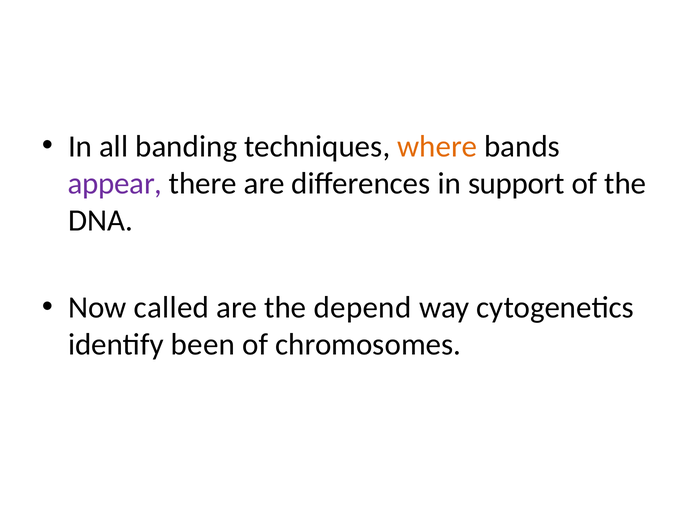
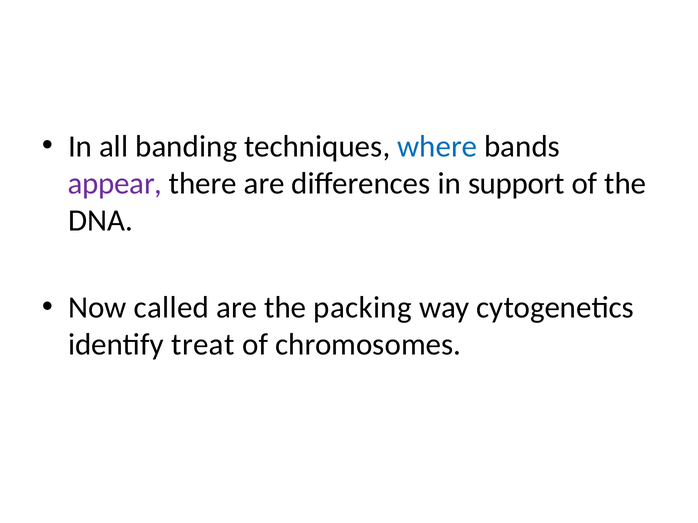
where colour: orange -> blue
depend: depend -> packing
been: been -> treat
